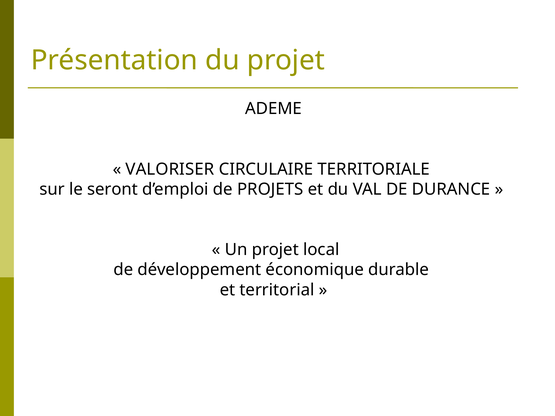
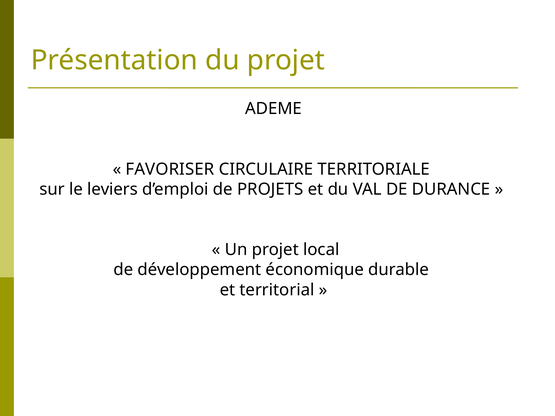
VALORISER: VALORISER -> FAVORISER
seront: seront -> leviers
